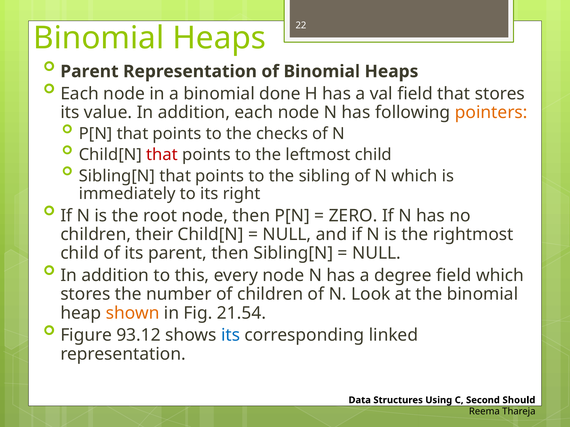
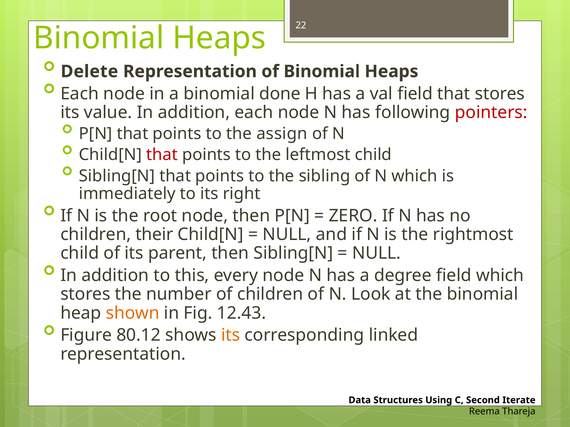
Parent at (89, 72): Parent -> Delete
pointers colour: orange -> red
checks: checks -> assign
21.54: 21.54 -> 12.43
93.12: 93.12 -> 80.12
its at (231, 336) colour: blue -> orange
Should: Should -> Iterate
